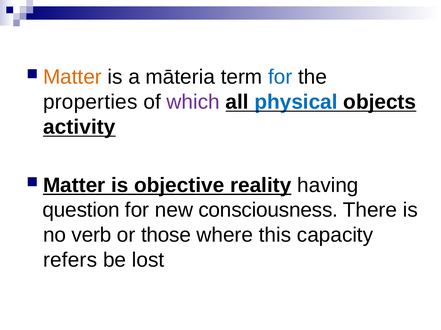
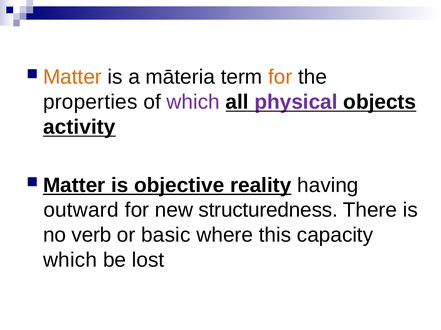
for at (280, 77) colour: blue -> orange
physical colour: blue -> purple
question: question -> outward
consciousness: consciousness -> structuredness
those: those -> basic
refers at (70, 261): refers -> which
